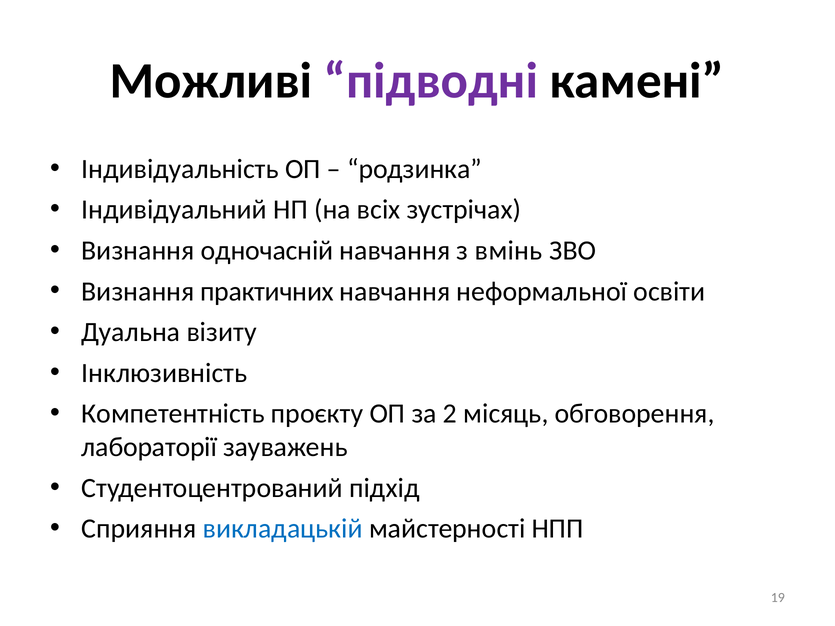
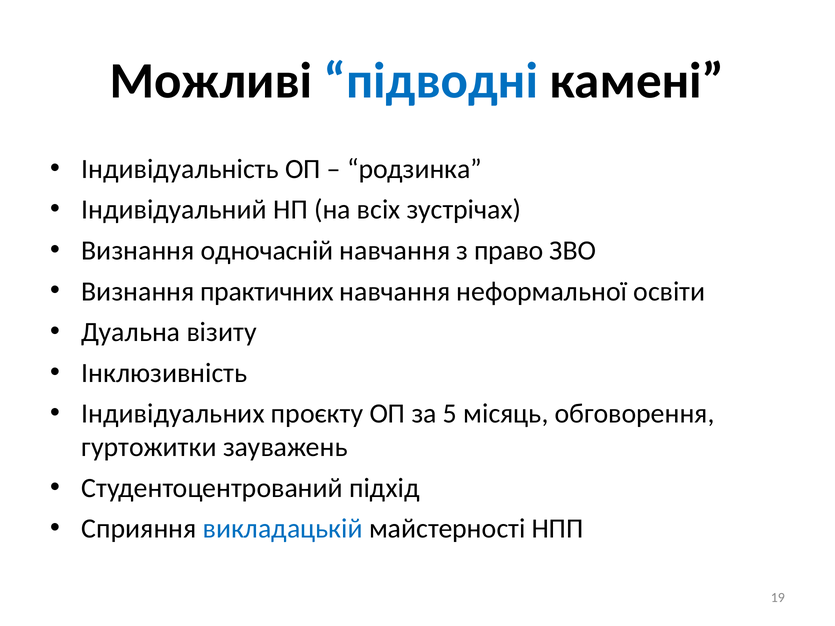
підводні colour: purple -> blue
вмінь: вмінь -> право
Компетентність: Компетентність -> Індивідуальних
2: 2 -> 5
лабораторії: лабораторії -> гуртожитки
